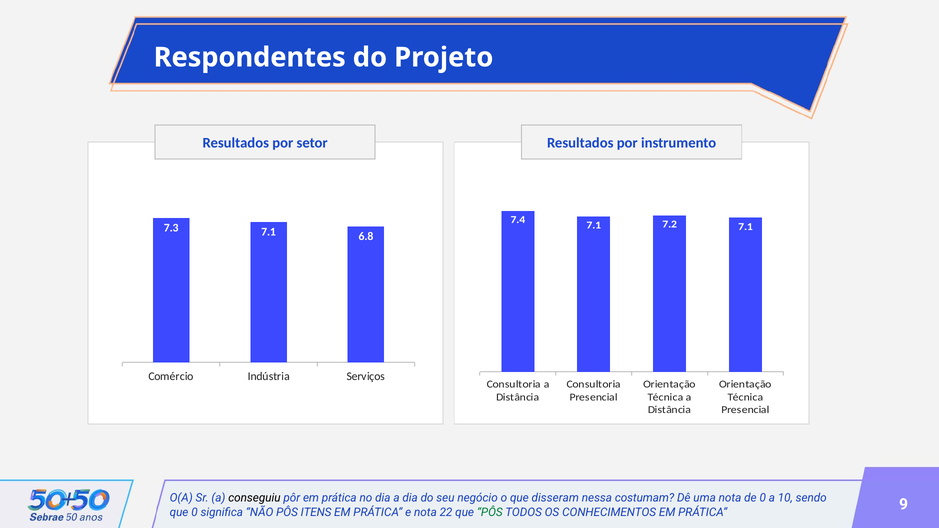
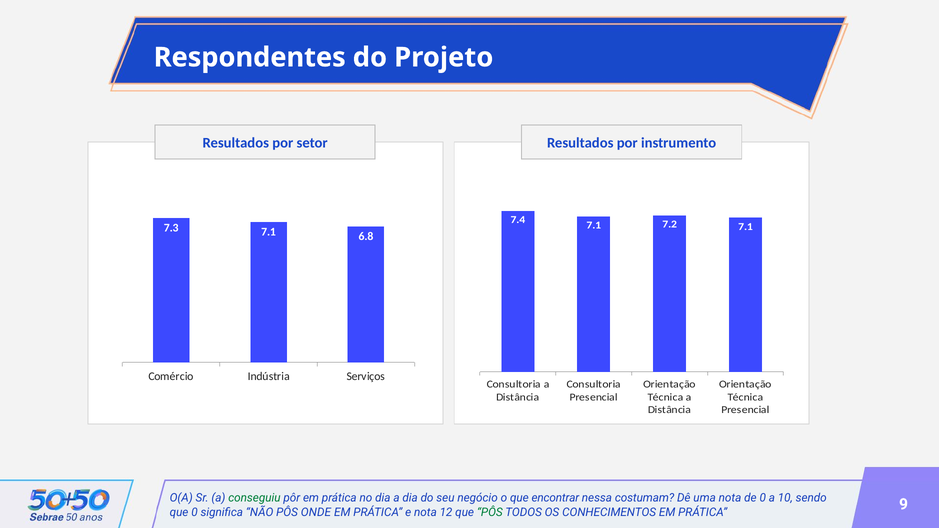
conseguiu colour: black -> green
disseram: disseram -> encontrar
ITENS: ITENS -> ONDE
22: 22 -> 12
